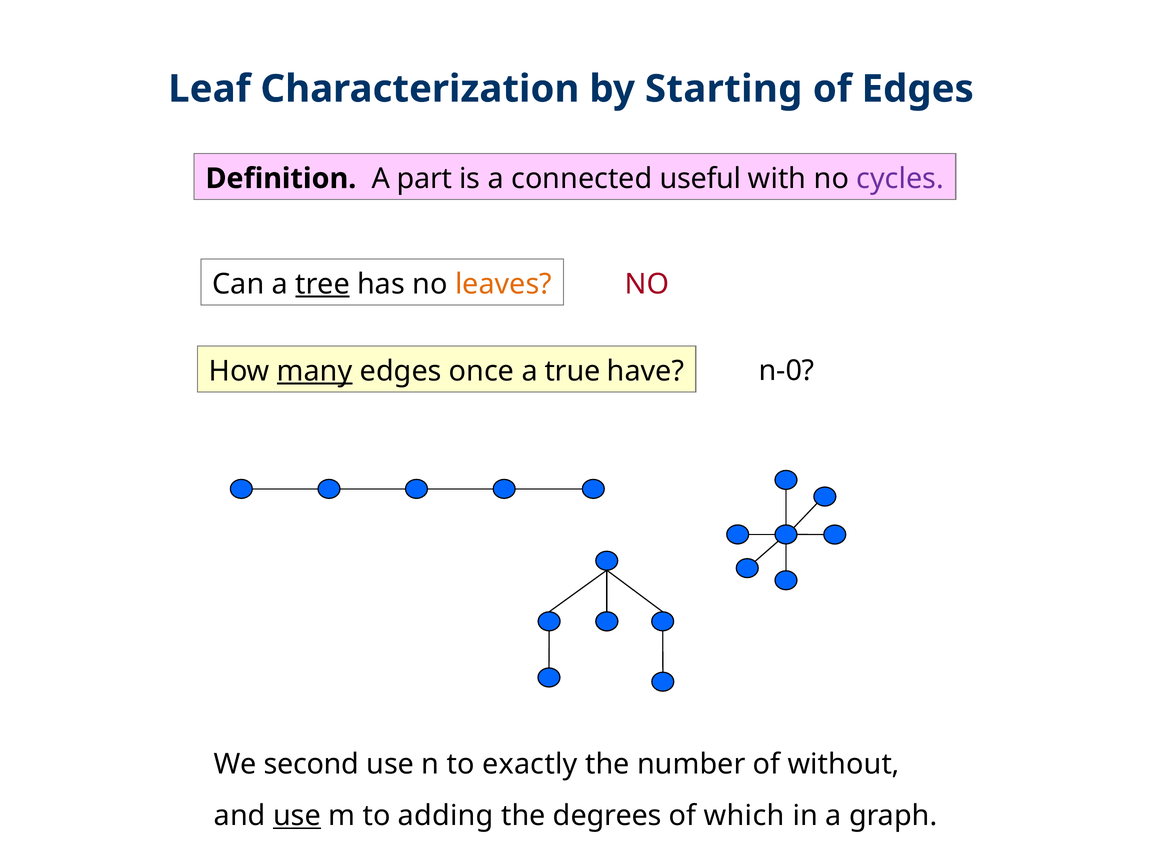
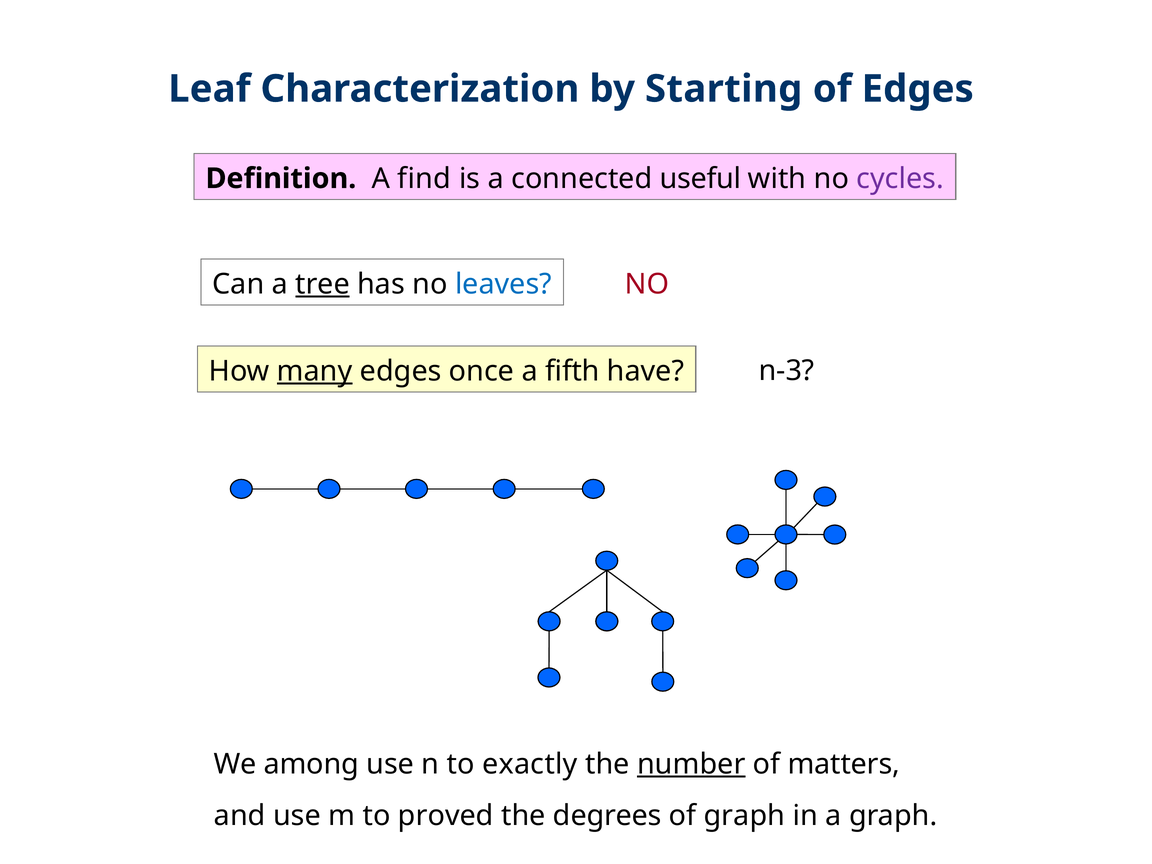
part: part -> find
leaves colour: orange -> blue
true: true -> fifth
n-0: n-0 -> n-3
second: second -> among
number underline: none -> present
without: without -> matters
use at (297, 816) underline: present -> none
adding: adding -> proved
of which: which -> graph
